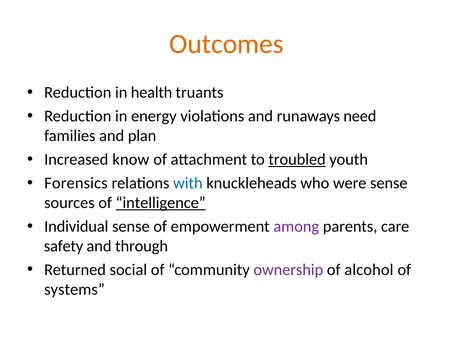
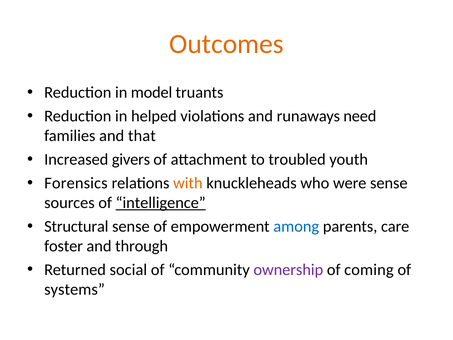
health: health -> model
energy: energy -> helped
plan: plan -> that
know: know -> givers
troubled underline: present -> none
with colour: blue -> orange
Individual: Individual -> Structural
among colour: purple -> blue
safety: safety -> foster
alcohol: alcohol -> coming
